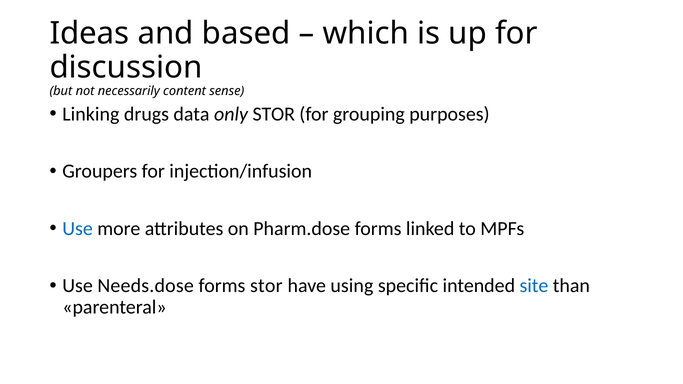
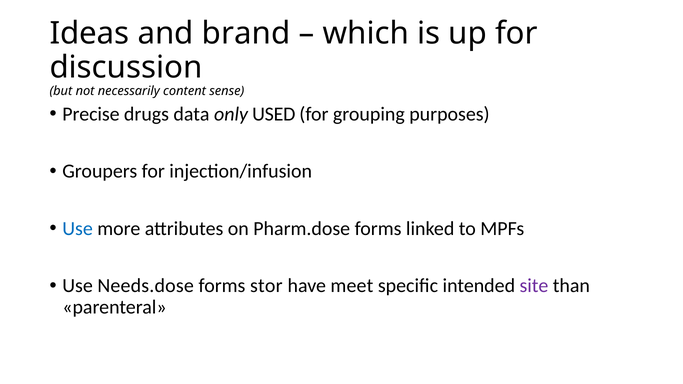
based: based -> brand
Linking: Linking -> Precise
only STOR: STOR -> USED
using: using -> meet
site colour: blue -> purple
